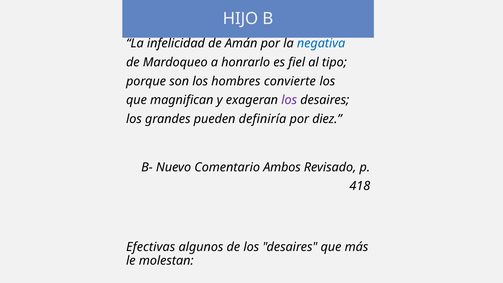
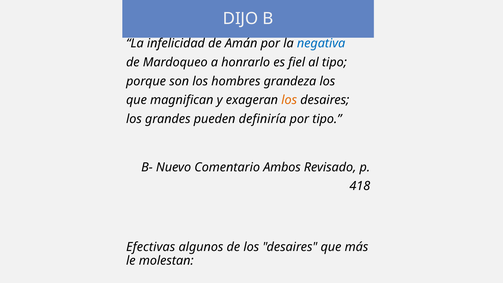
HIJO: HIJO -> DIJO
convierte: convierte -> grandeza
los at (289, 100) colour: purple -> orange
por diez: diez -> tipo
